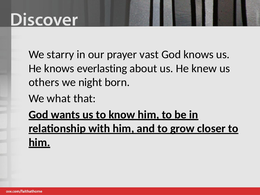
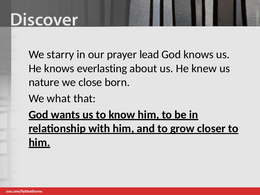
vast: vast -> lead
others: others -> nature
night: night -> close
